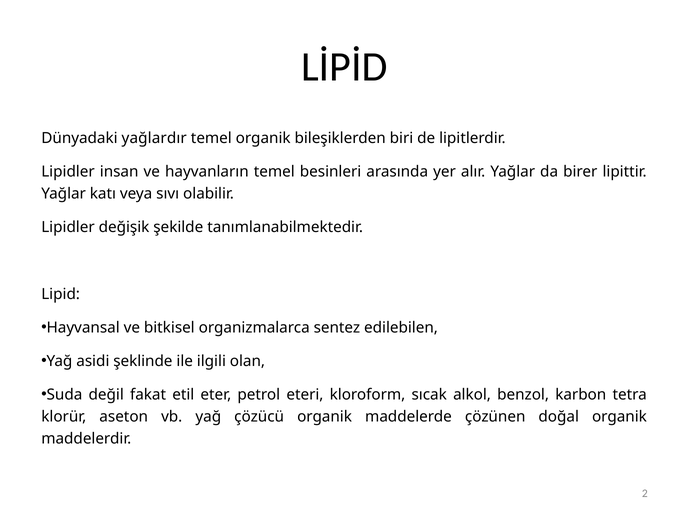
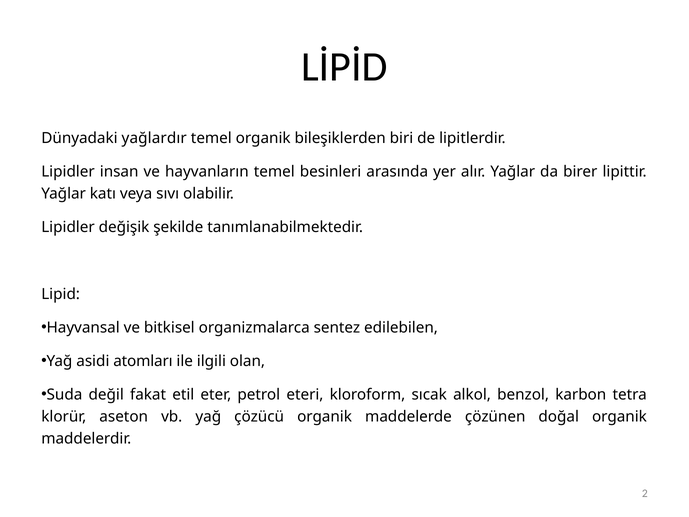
şeklinde: şeklinde -> atomları
